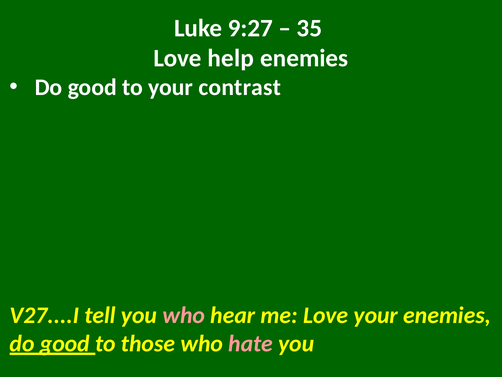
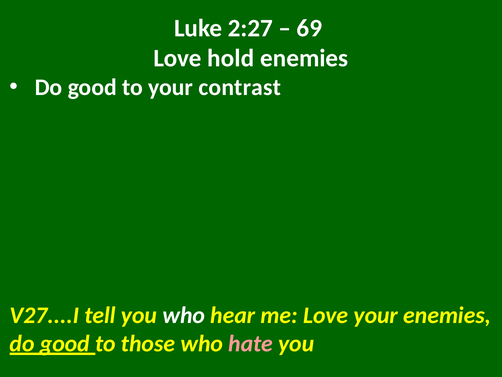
9:27: 9:27 -> 2:27
35: 35 -> 69
help: help -> hold
who at (184, 315) colour: pink -> white
